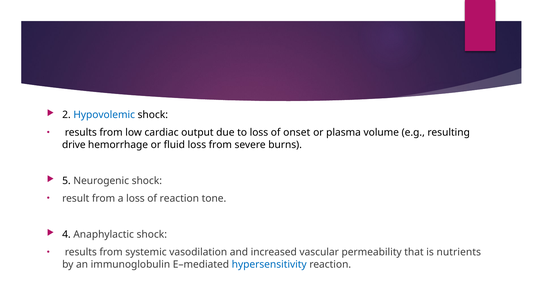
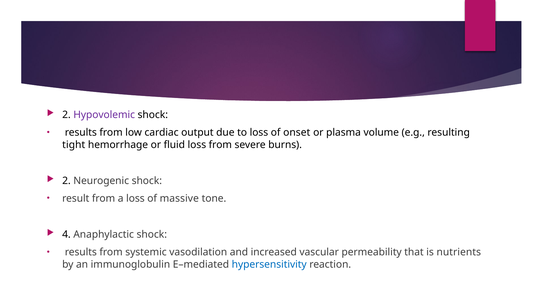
Hypovolemic colour: blue -> purple
drive: drive -> tight
5 at (66, 180): 5 -> 2
of reaction: reaction -> massive
